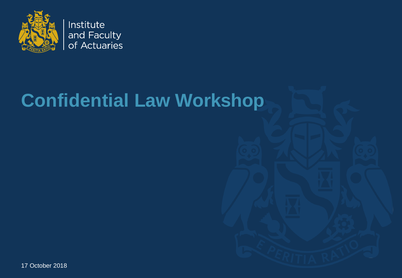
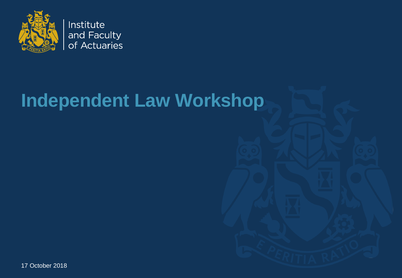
Confidential: Confidential -> Independent
